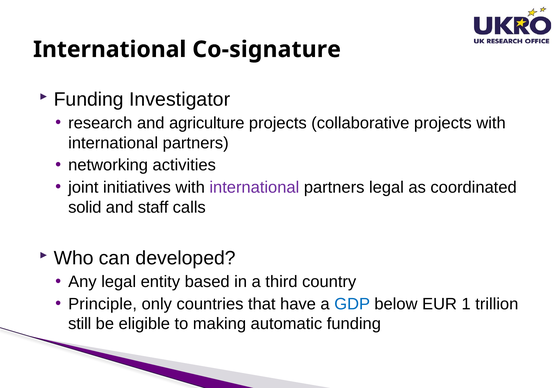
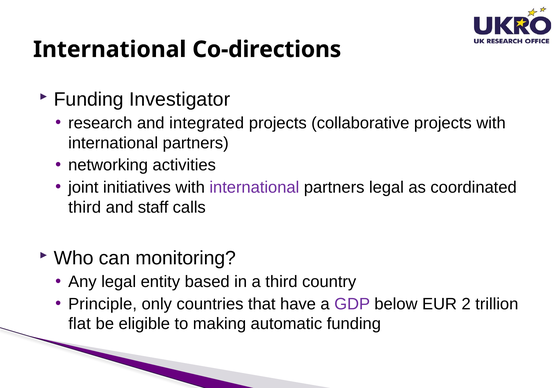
Co-signature: Co-signature -> Co-directions
agriculture: agriculture -> integrated
solid at (85, 207): solid -> third
developed: developed -> monitoring
GDP colour: blue -> purple
1: 1 -> 2
still: still -> flat
